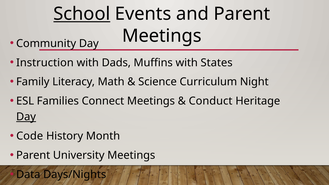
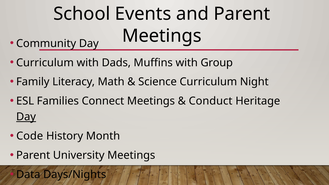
School underline: present -> none
Instruction at (45, 63): Instruction -> Curriculum
States: States -> Group
